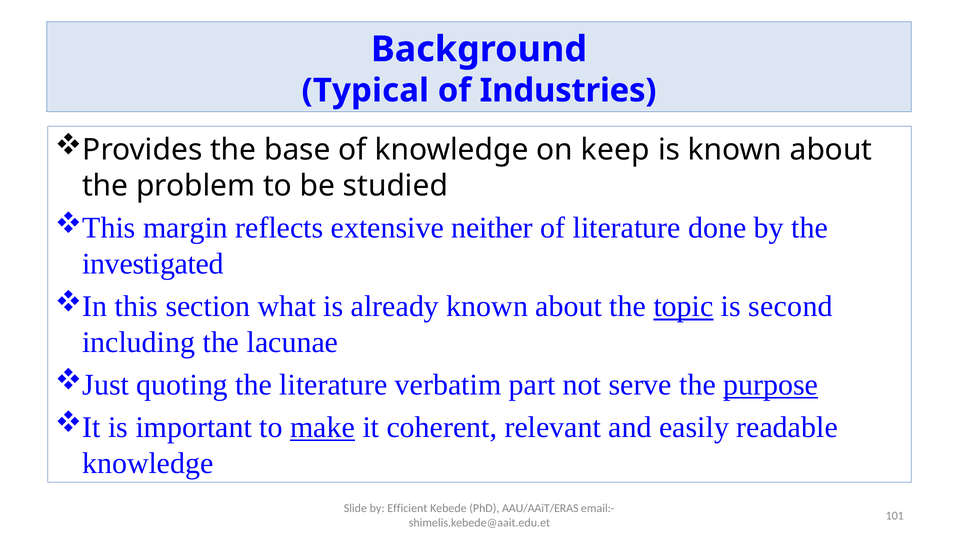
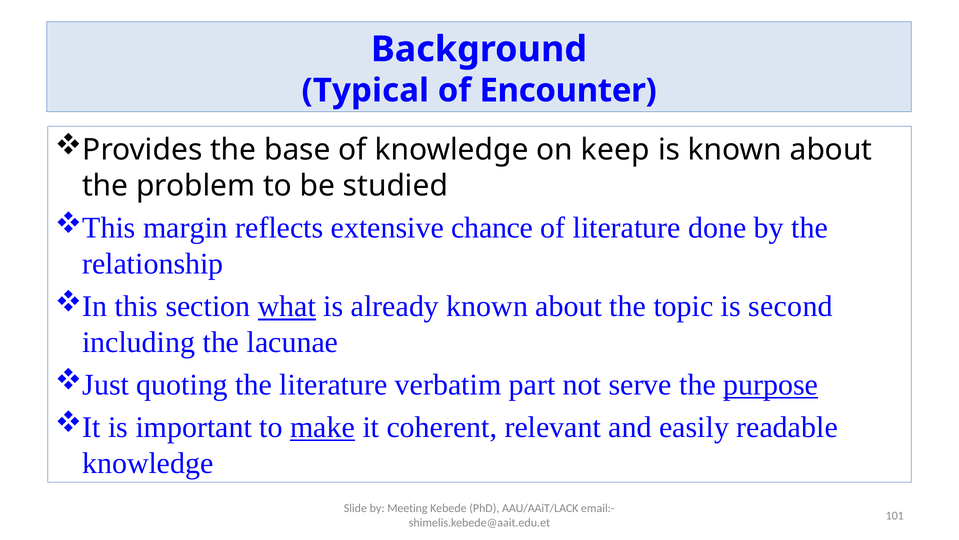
Industries: Industries -> Encounter
neither: neither -> chance
investigated: investigated -> relationship
what underline: none -> present
topic underline: present -> none
Efficient: Efficient -> Meeting
AAU/AAiT/ERAS: AAU/AAiT/ERAS -> AAU/AAiT/LACK
